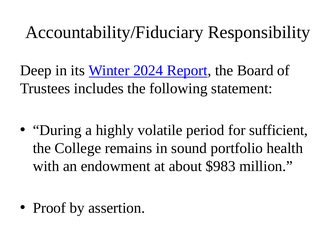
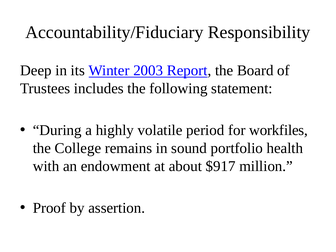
2024: 2024 -> 2003
sufficient: sufficient -> workfiles
$983: $983 -> $917
